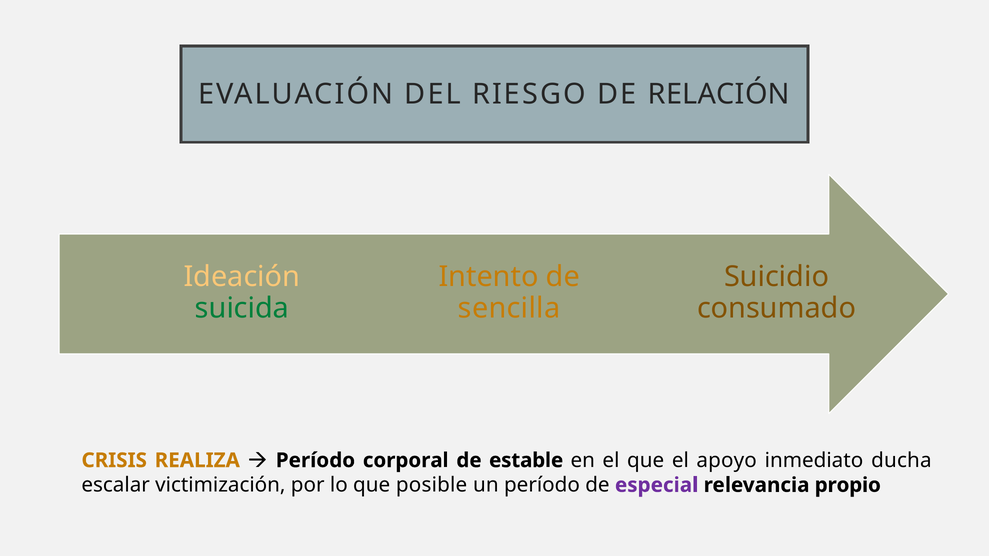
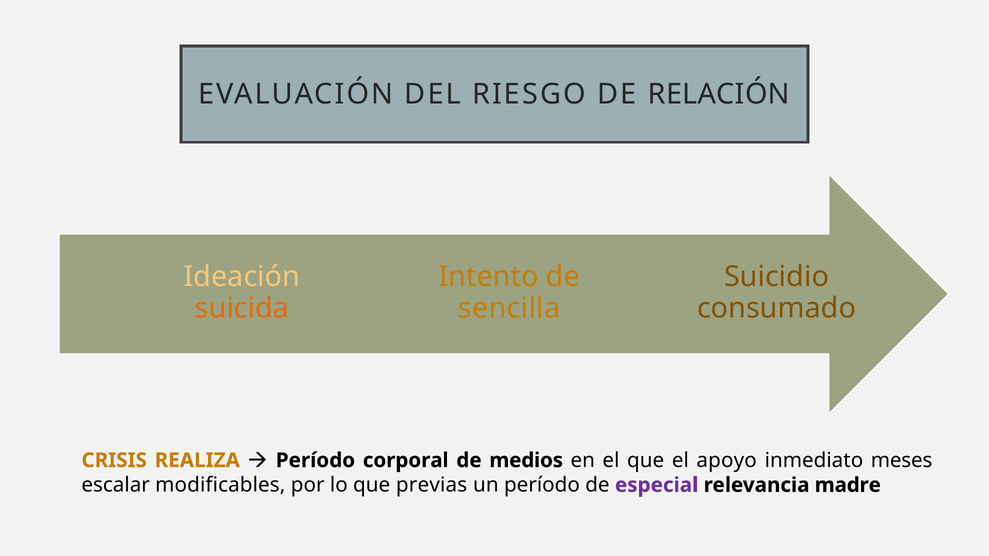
suicida colour: green -> orange
estable: estable -> medios
ducha: ducha -> meses
victimización: victimización -> modificables
posible: posible -> previas
propio: propio -> madre
